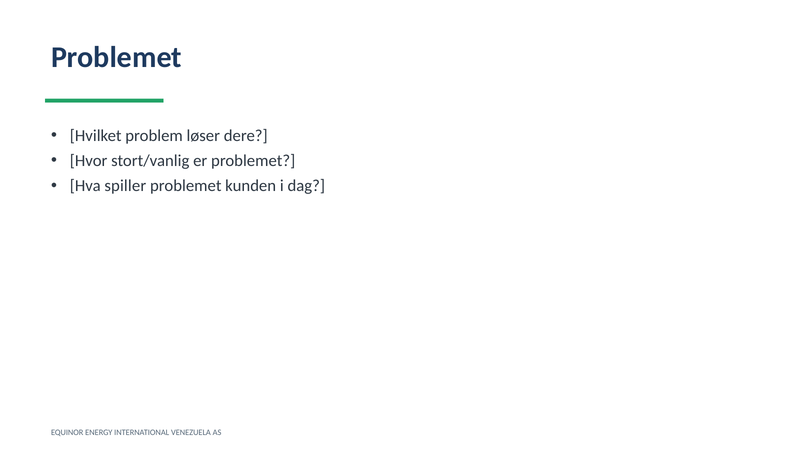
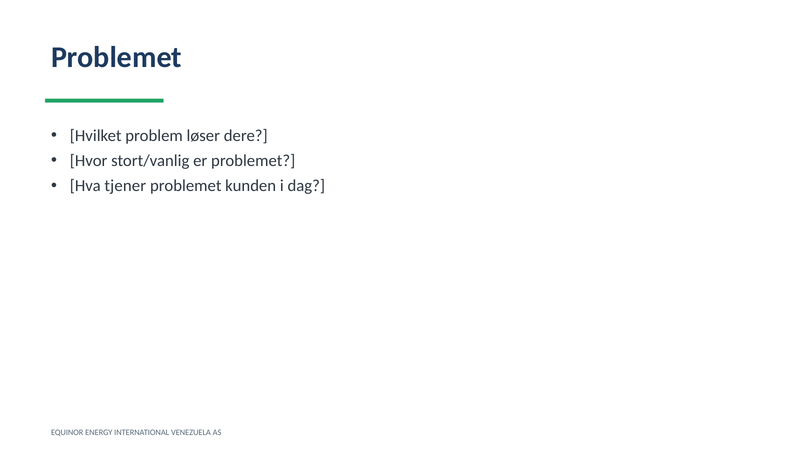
spiller: spiller -> tjener
